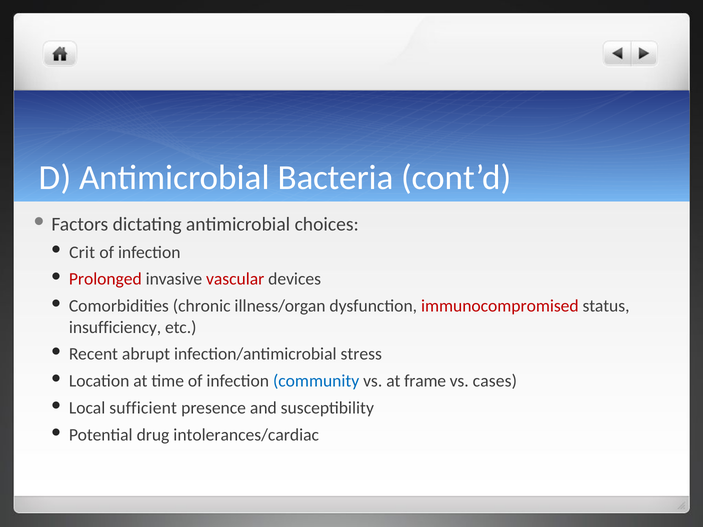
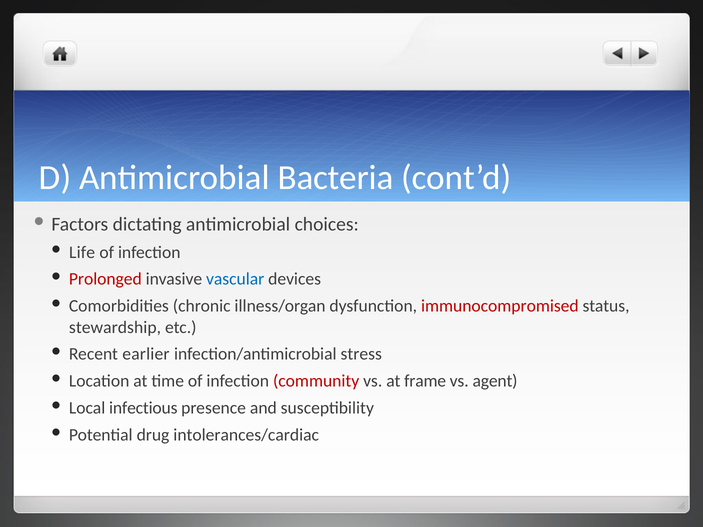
Crit: Crit -> Life
vascular colour: red -> blue
insufficiency: insufficiency -> stewardship
abrupt: abrupt -> earlier
community colour: blue -> red
cases: cases -> agent
sufficient: sufficient -> infectious
